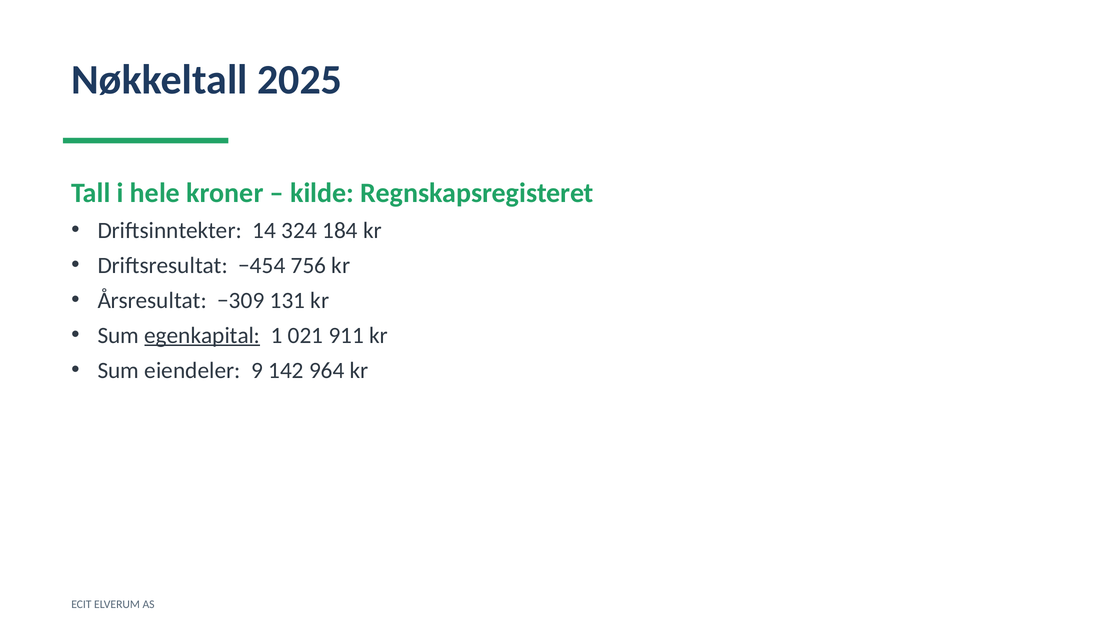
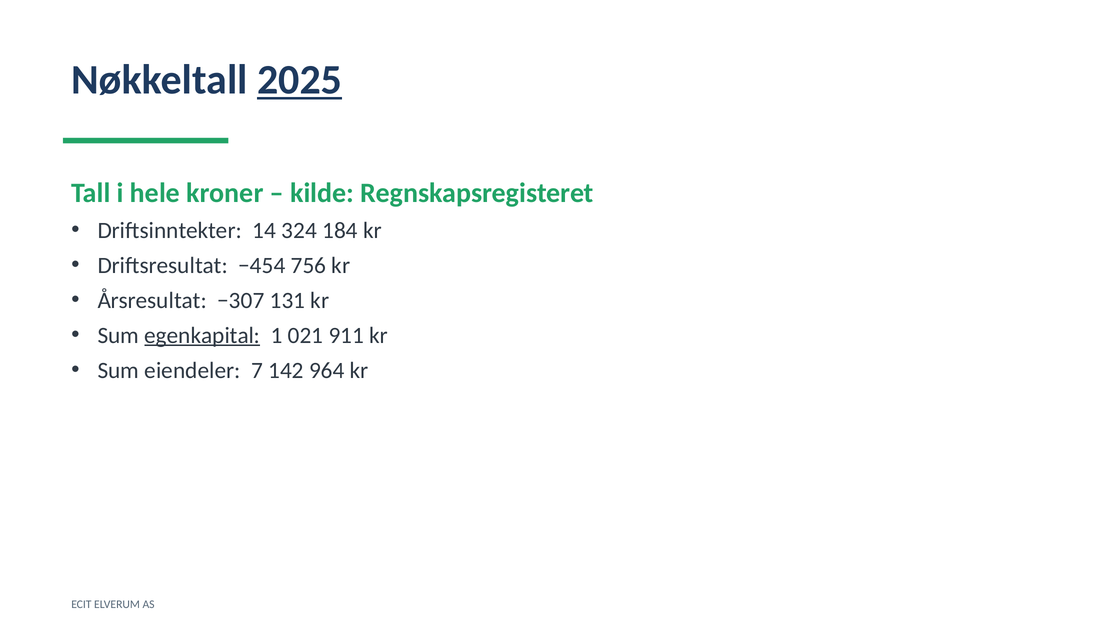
2025 underline: none -> present
−309: −309 -> −307
9: 9 -> 7
